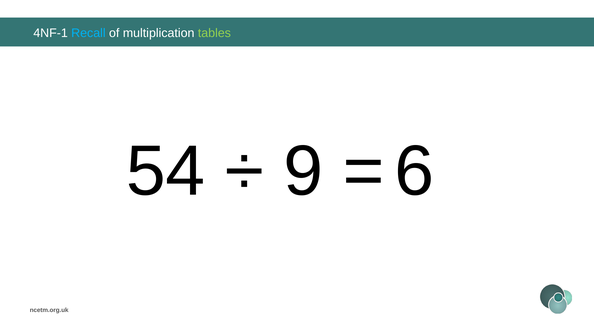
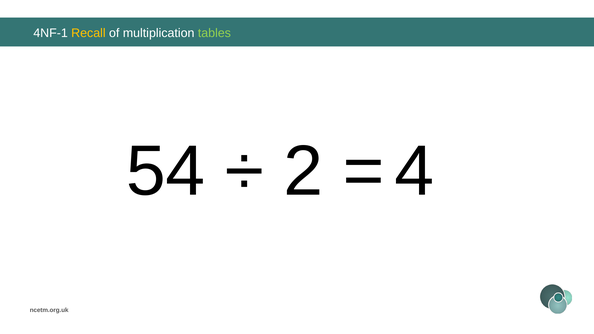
Recall colour: light blue -> yellow
9: 9 -> 2
6: 6 -> 4
